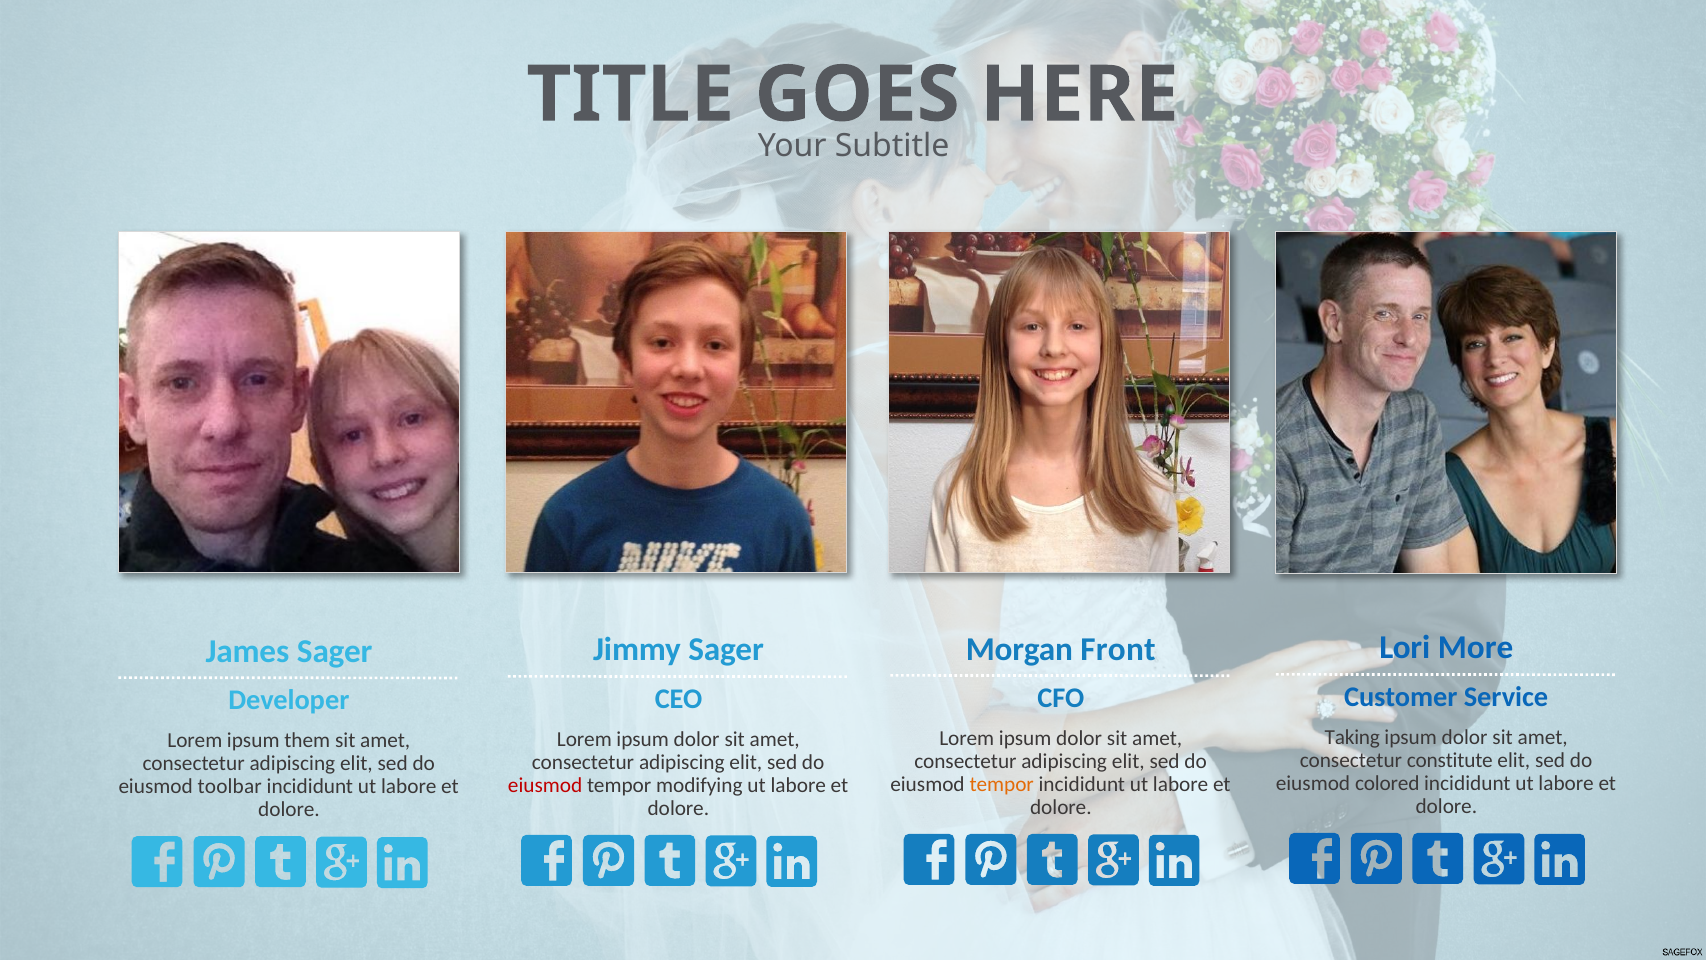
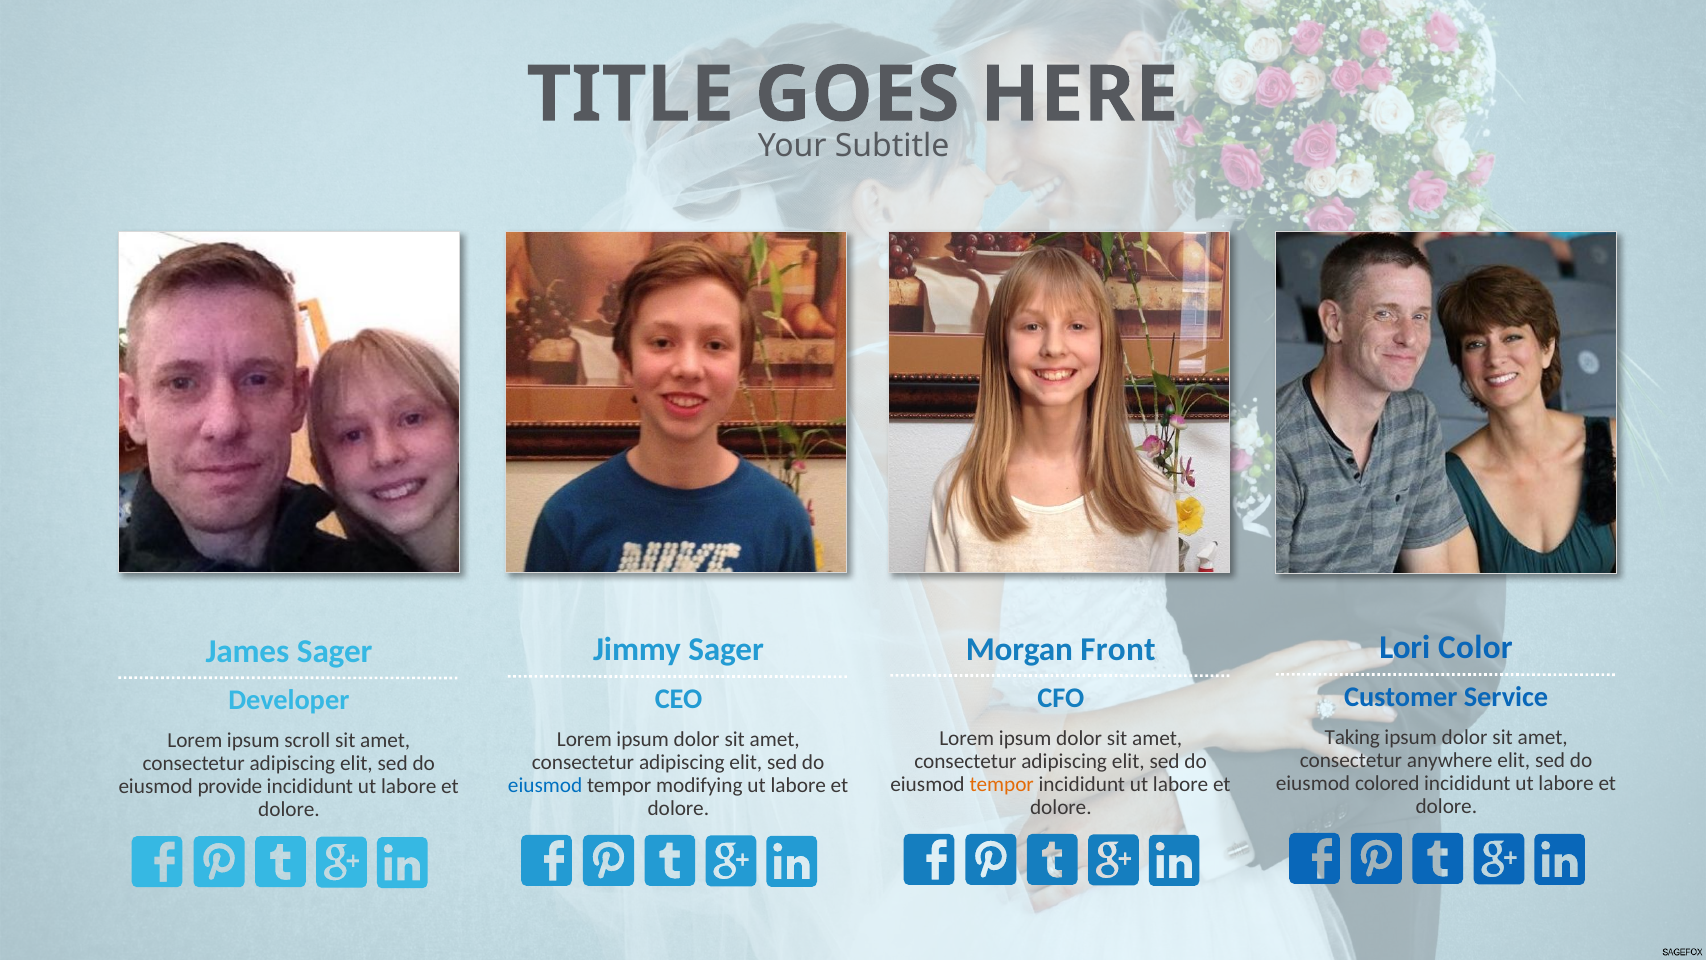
More: More -> Color
them: them -> scroll
constitute: constitute -> anywhere
eiusmod at (545, 785) colour: red -> blue
toolbar: toolbar -> provide
